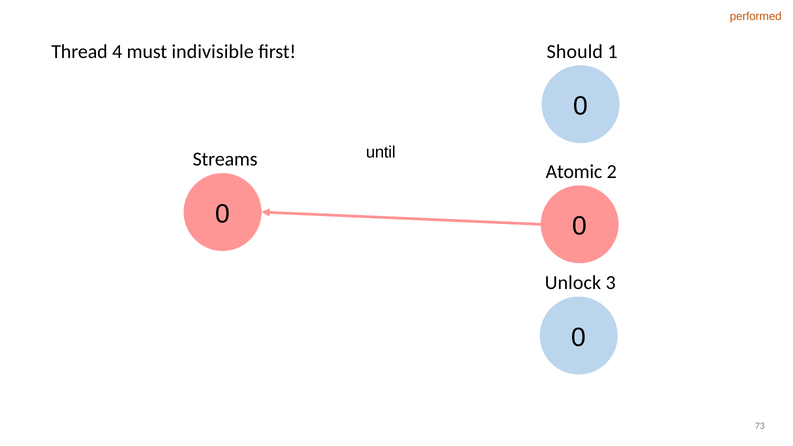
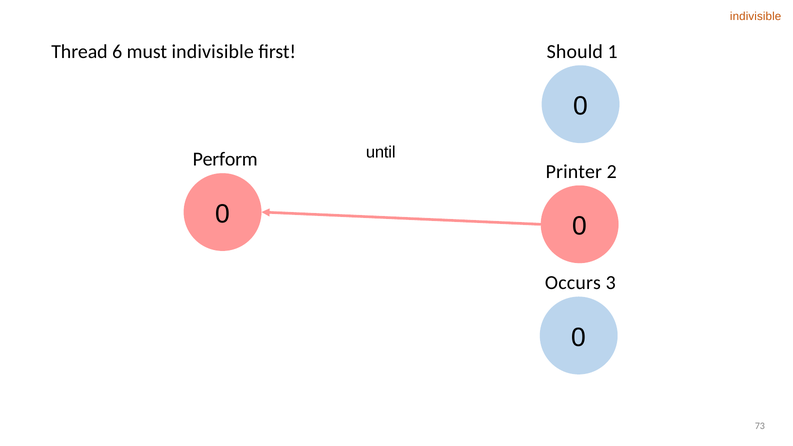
performed at (756, 16): performed -> indivisible
4: 4 -> 6
Streams: Streams -> Perform
Atomic: Atomic -> Printer
Unlock: Unlock -> Occurs
